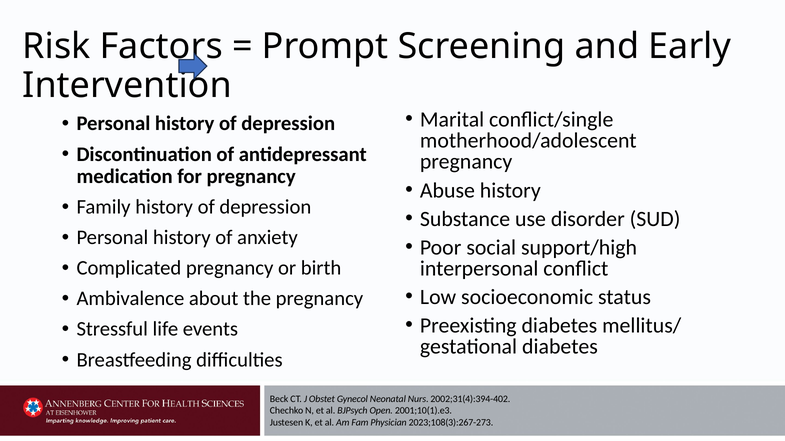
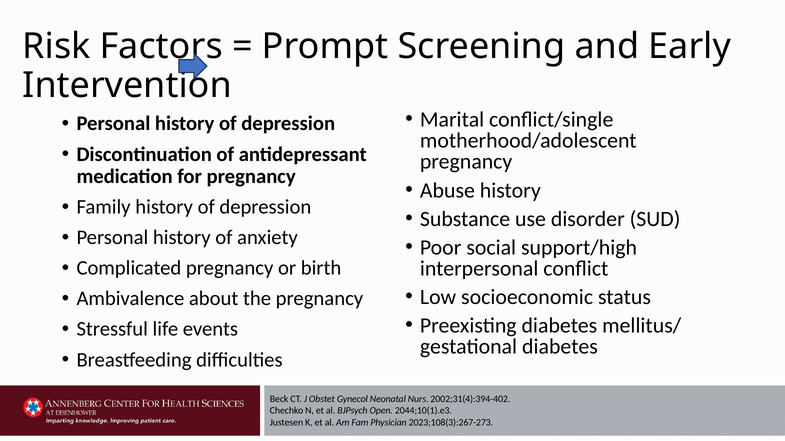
2001;10(1).e3: 2001;10(1).e3 -> 2044;10(1).e3
